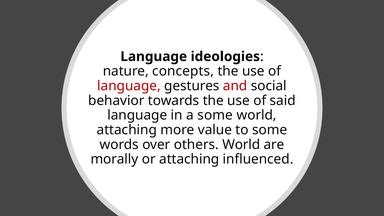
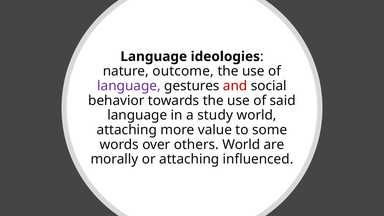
concepts: concepts -> outcome
language at (129, 86) colour: red -> purple
a some: some -> study
